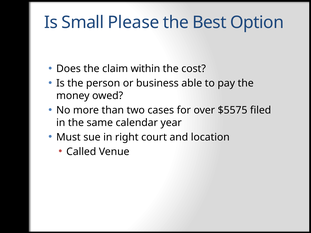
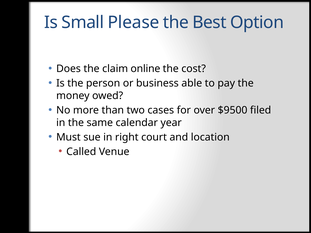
within: within -> online
$5575: $5575 -> $9500
